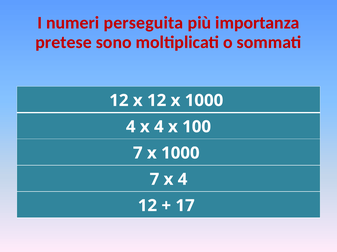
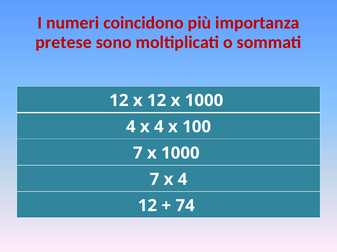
perseguita: perseguita -> coincidono
17: 17 -> 74
